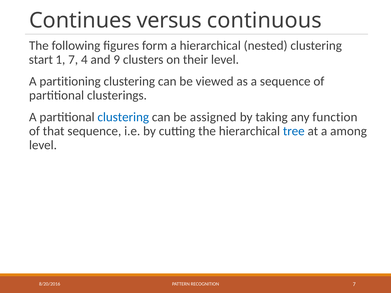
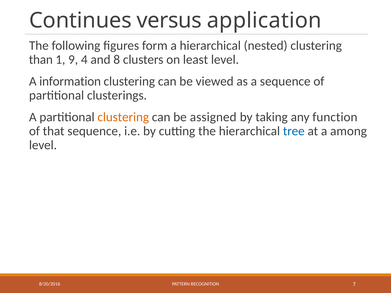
continuous: continuous -> application
start: start -> than
1 7: 7 -> 9
9: 9 -> 8
their: their -> least
partitioning: partitioning -> information
clustering at (123, 117) colour: blue -> orange
